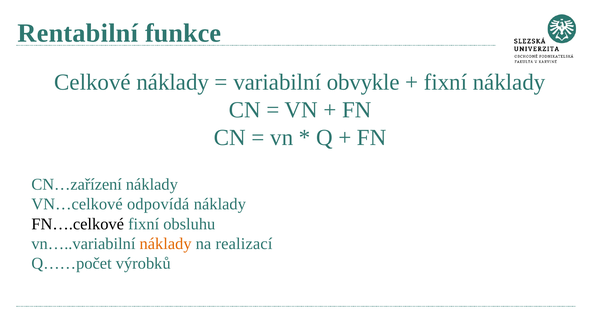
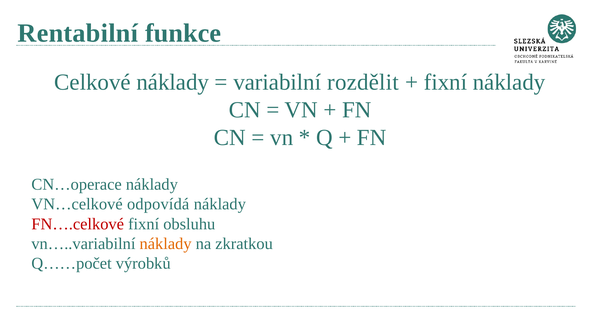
obvykle: obvykle -> rozdělit
CN…zařízení: CN…zařízení -> CN…operace
FN….celkové colour: black -> red
realizací: realizací -> zkratkou
